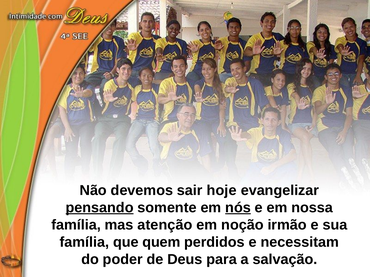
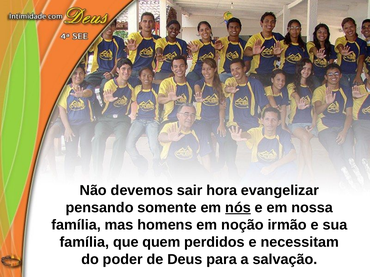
hoje: hoje -> hora
pensando underline: present -> none
atenção: atenção -> homens
